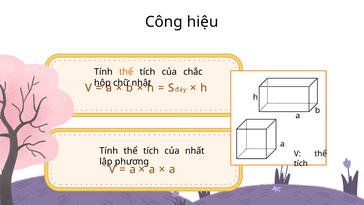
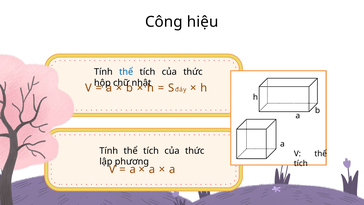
thể at (126, 72) colour: orange -> blue
chắc at (193, 72): chắc -> thức
nhất at (195, 151): nhất -> thức
